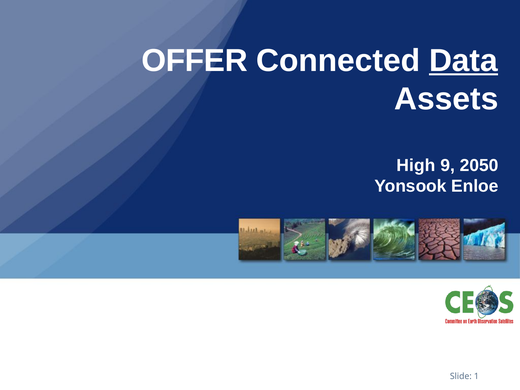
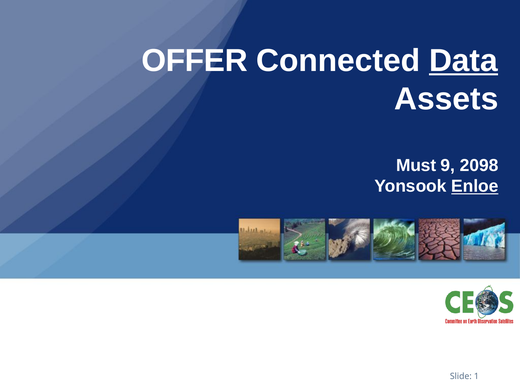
High: High -> Must
2050: 2050 -> 2098
Enloe underline: none -> present
